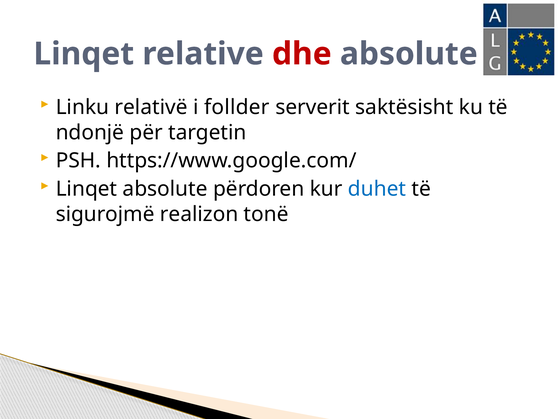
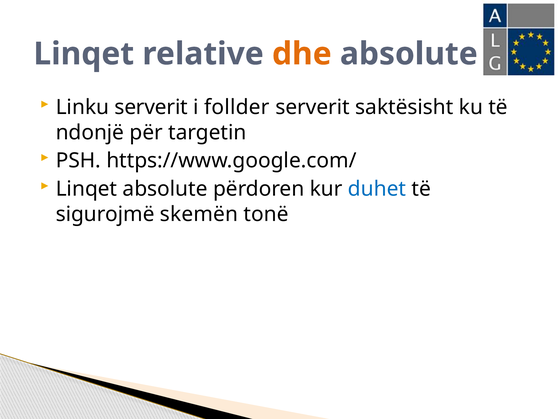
dhe colour: red -> orange
Linku relativë: relativë -> serverit
realizon: realizon -> skemën
